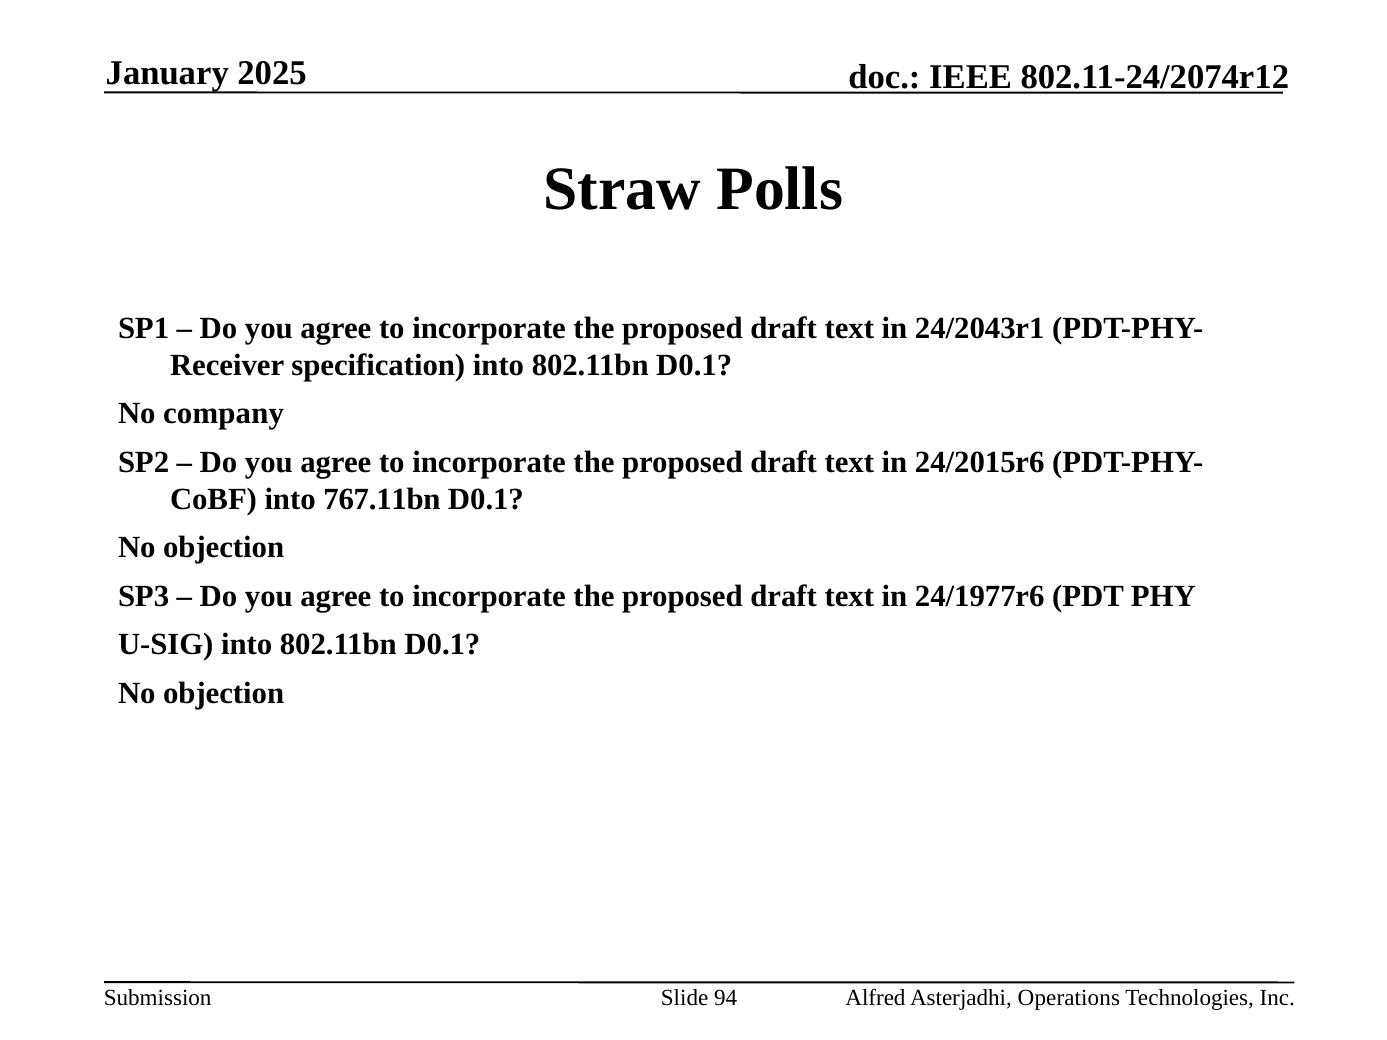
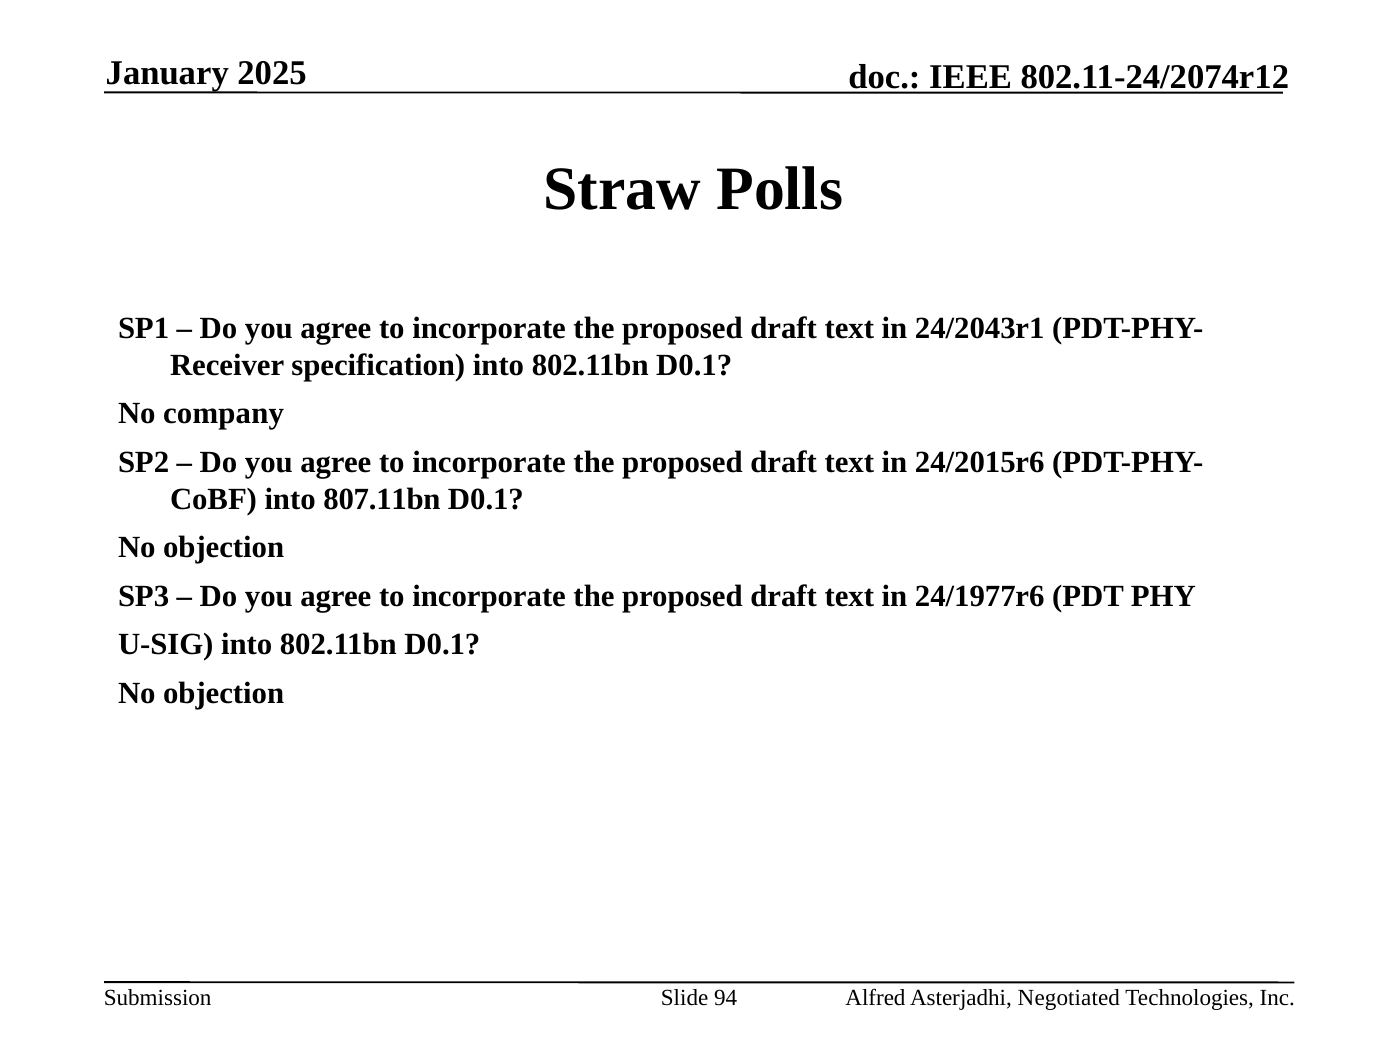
767.11bn: 767.11bn -> 807.11bn
Operations: Operations -> Negotiated
